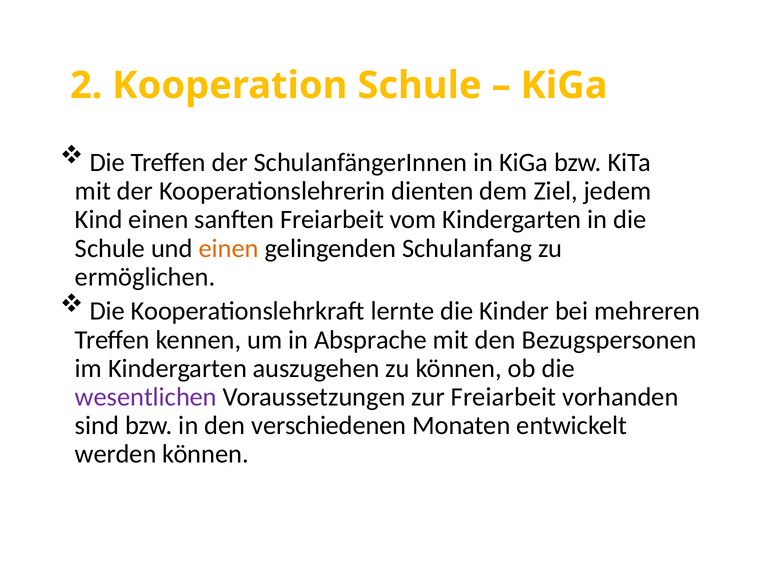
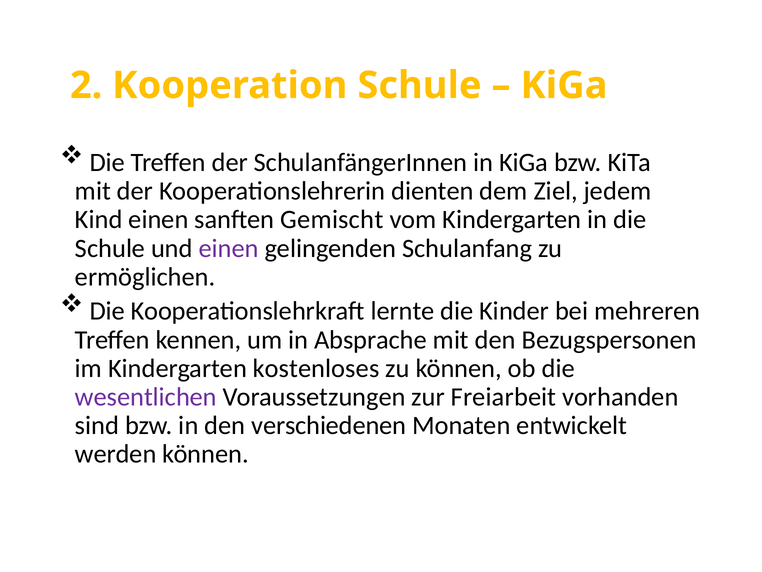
sanften Freiarbeit: Freiarbeit -> Gemischt
einen at (229, 248) colour: orange -> purple
auszugehen: auszugehen -> kostenloses
